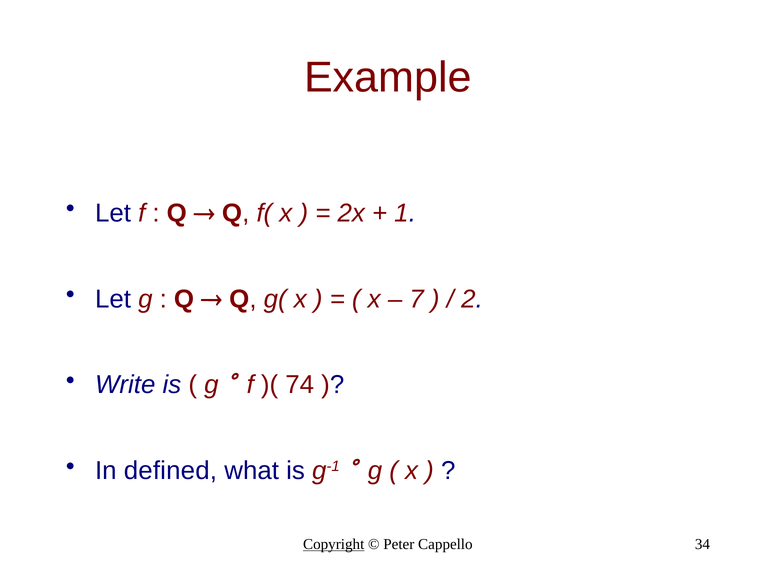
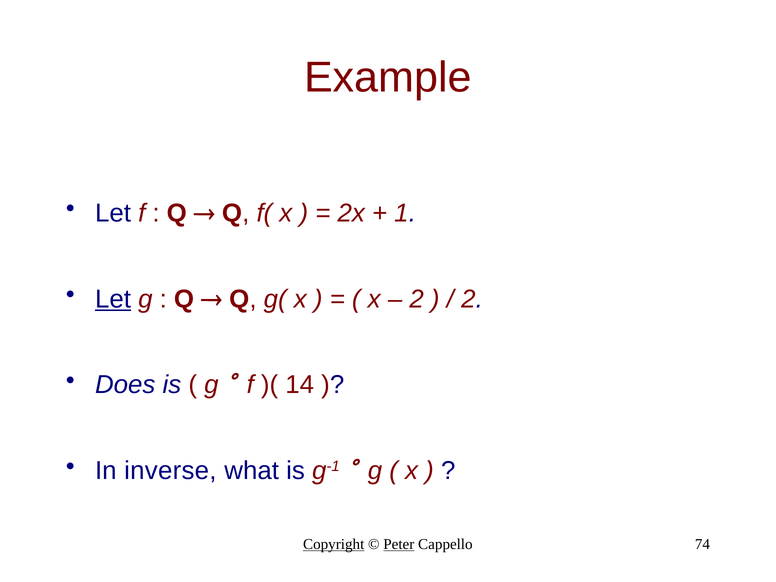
Let at (113, 299) underline: none -> present
7 at (417, 299): 7 -> 2
Write: Write -> Does
74: 74 -> 14
defined: defined -> inverse
Peter underline: none -> present
34: 34 -> 74
